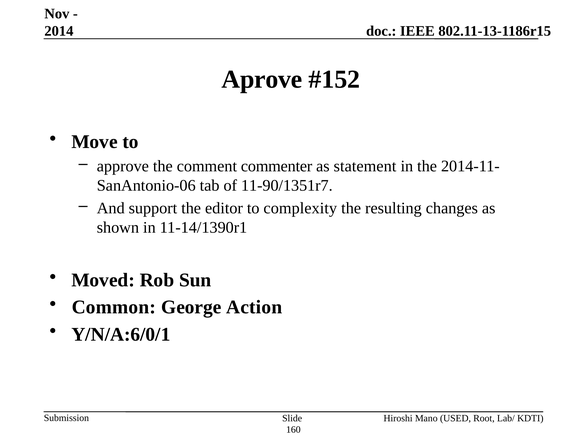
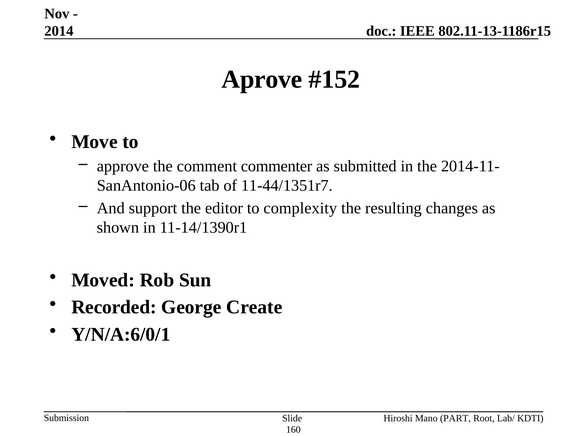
statement: statement -> submitted
11-90/1351r7: 11-90/1351r7 -> 11-44/1351r7
Common: Common -> Recorded
Action: Action -> Create
USED: USED -> PART
